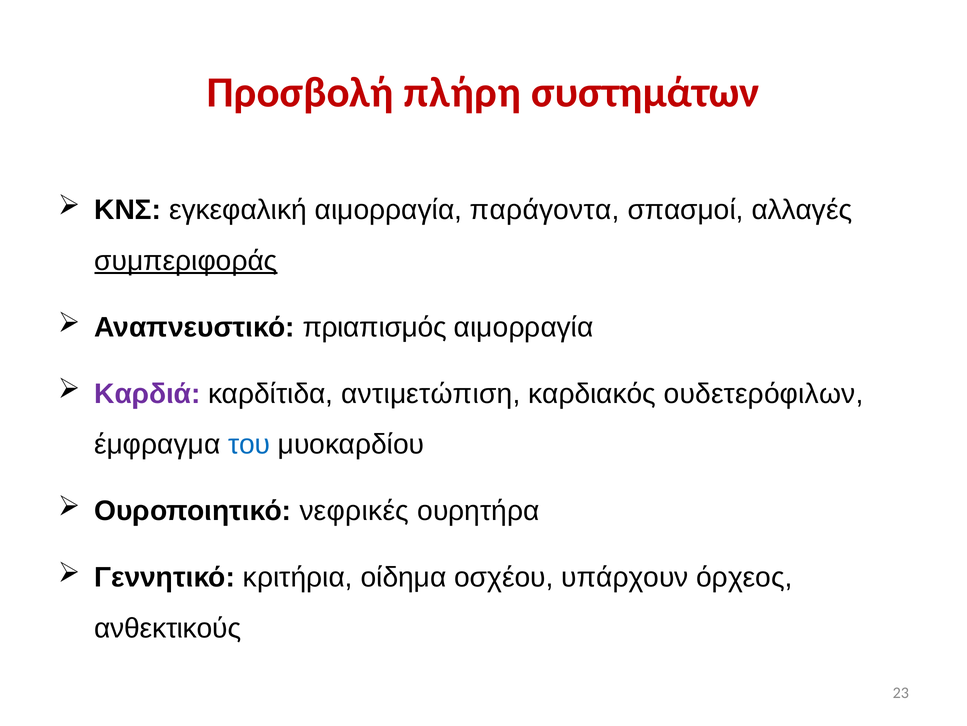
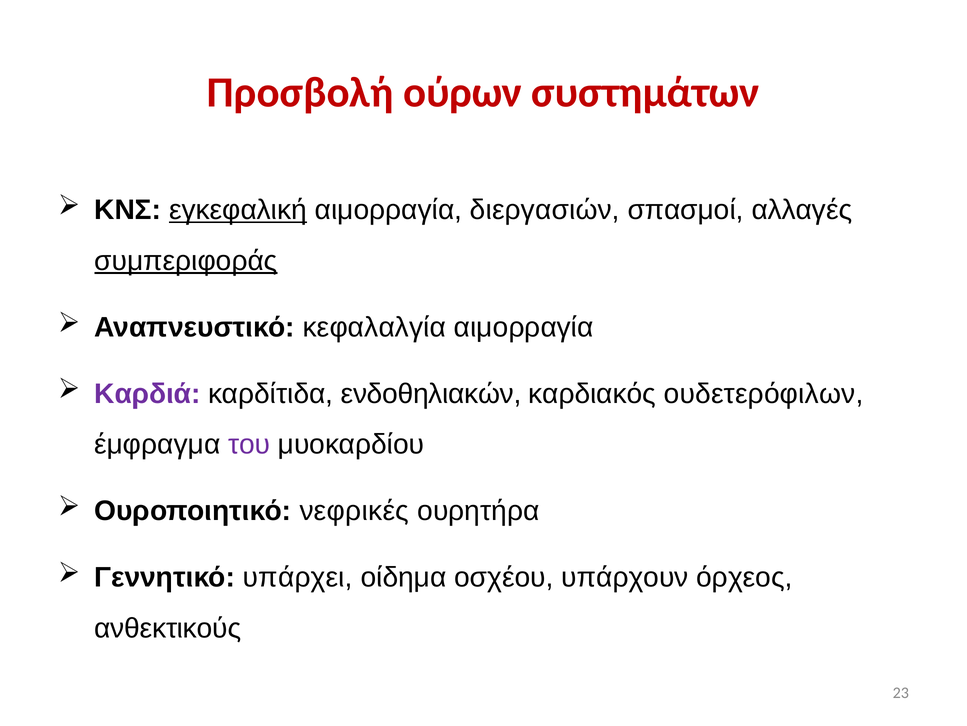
πλήρη: πλήρη -> ούρων
εγκεφαλική underline: none -> present
παράγοντα: παράγοντα -> διεργασιών
πριαπισμός: πριαπισμός -> κεφαλαλγία
αντιμετώπιση: αντιμετώπιση -> ενδοθηλιακών
του colour: blue -> purple
κριτήρια: κριτήρια -> υπάρχει
